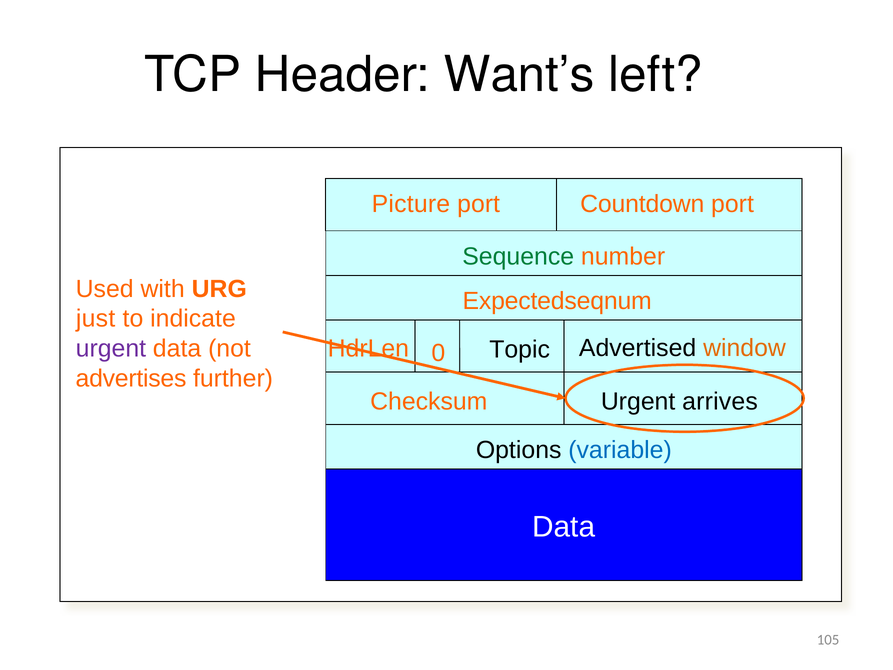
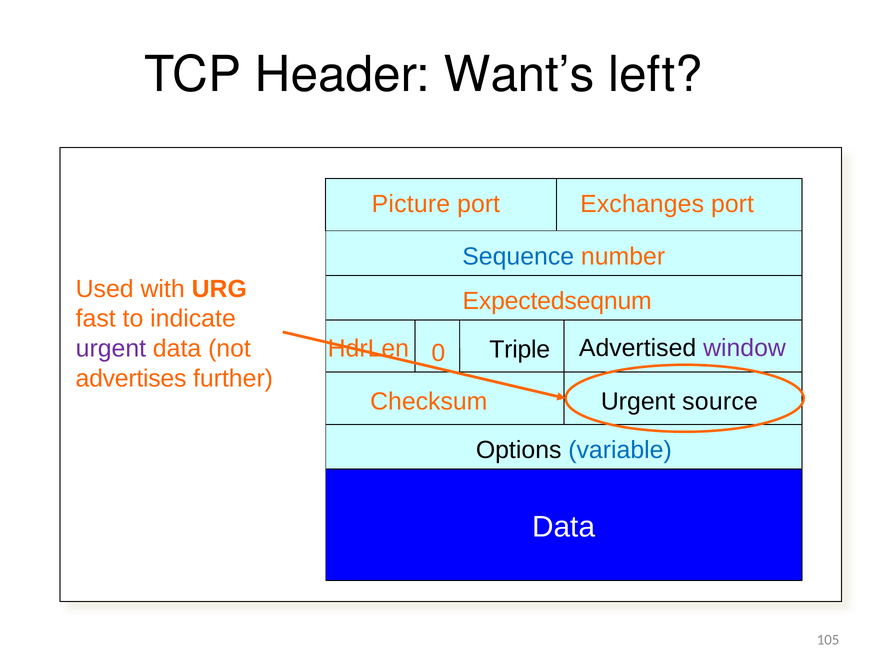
Countdown: Countdown -> Exchanges
Sequence colour: green -> blue
just: just -> fast
window colour: orange -> purple
Topic: Topic -> Triple
arrives: arrives -> source
